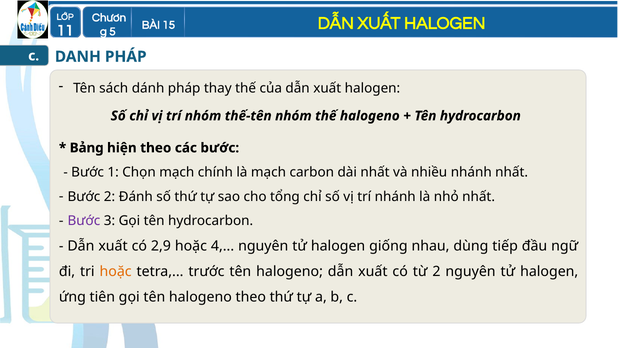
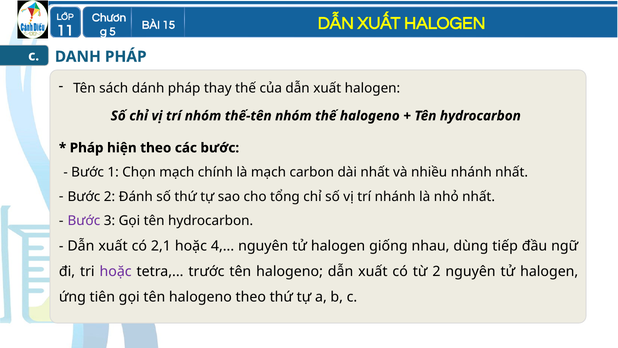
Bảng at (87, 148): Bảng -> Pháp
2,9: 2,9 -> 2,1
hoặc at (116, 271) colour: orange -> purple
